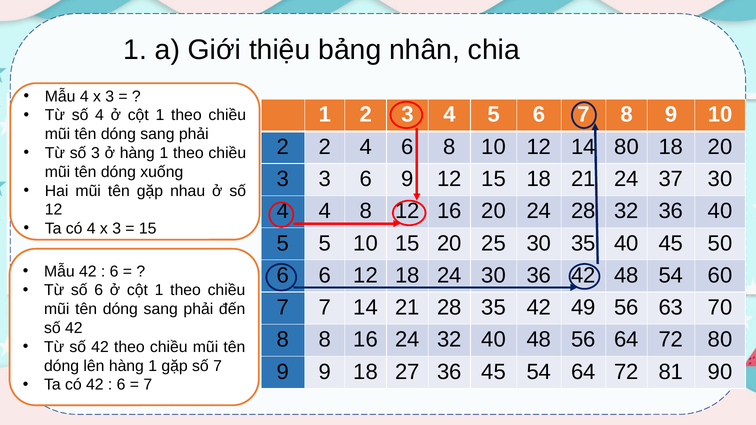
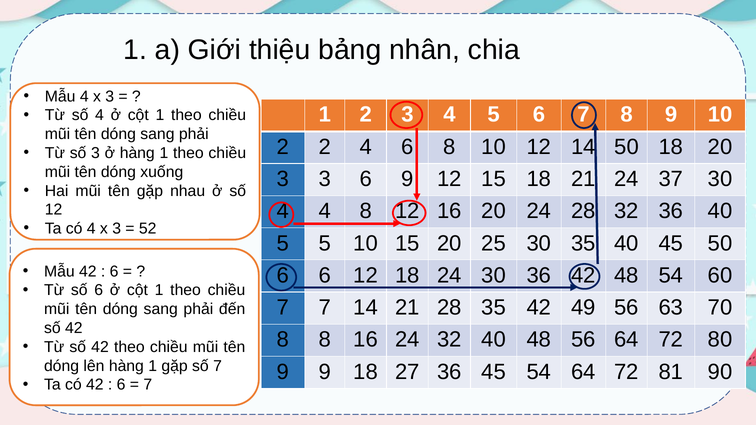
80 at (627, 147): 80 -> 50
15 at (148, 229): 15 -> 52
